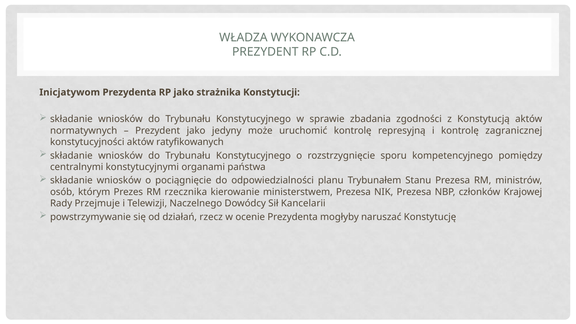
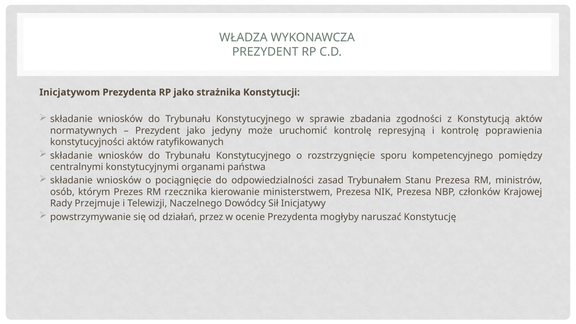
zagranicznej: zagranicznej -> poprawienia
planu: planu -> zasad
Kancelarii: Kancelarii -> Inicjatywy
rzecz: rzecz -> przez
